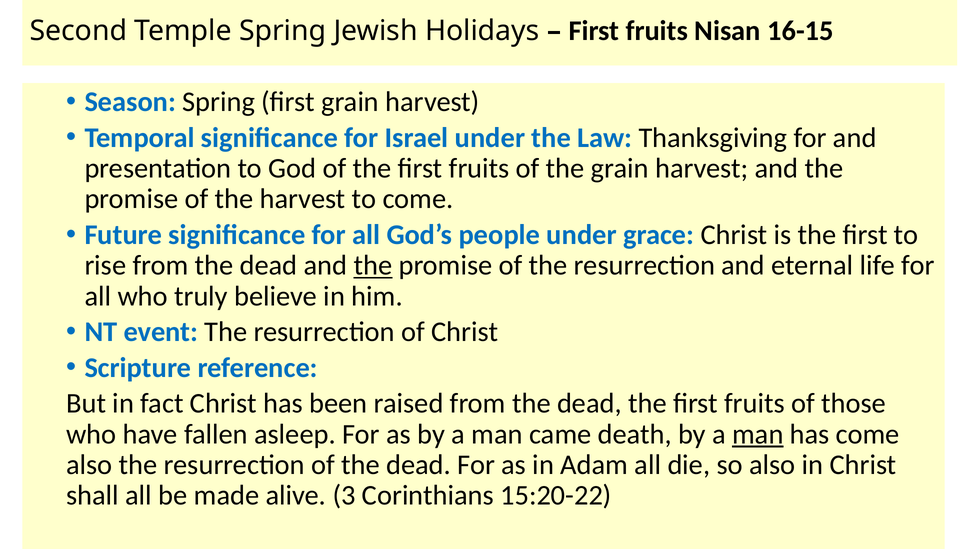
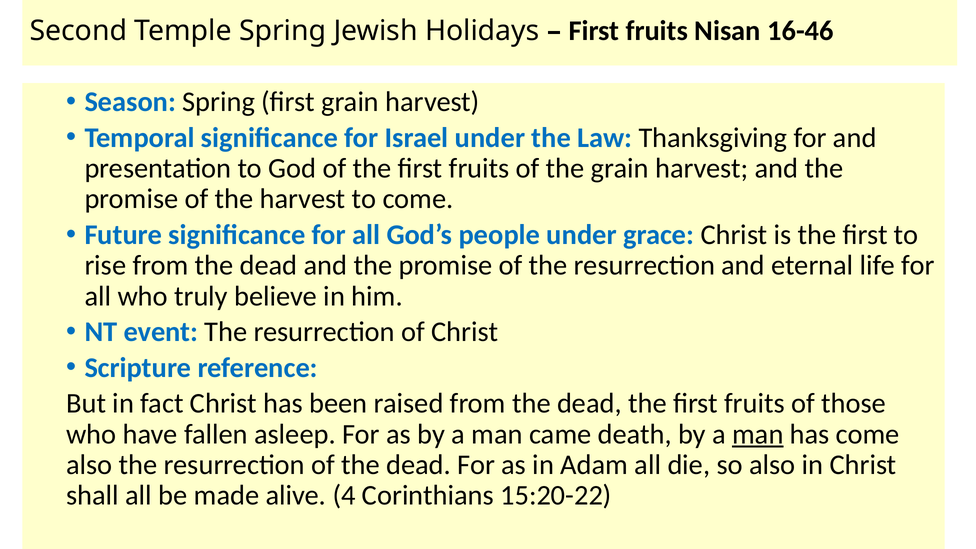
16-15: 16-15 -> 16-46
the at (373, 265) underline: present -> none
3: 3 -> 4
